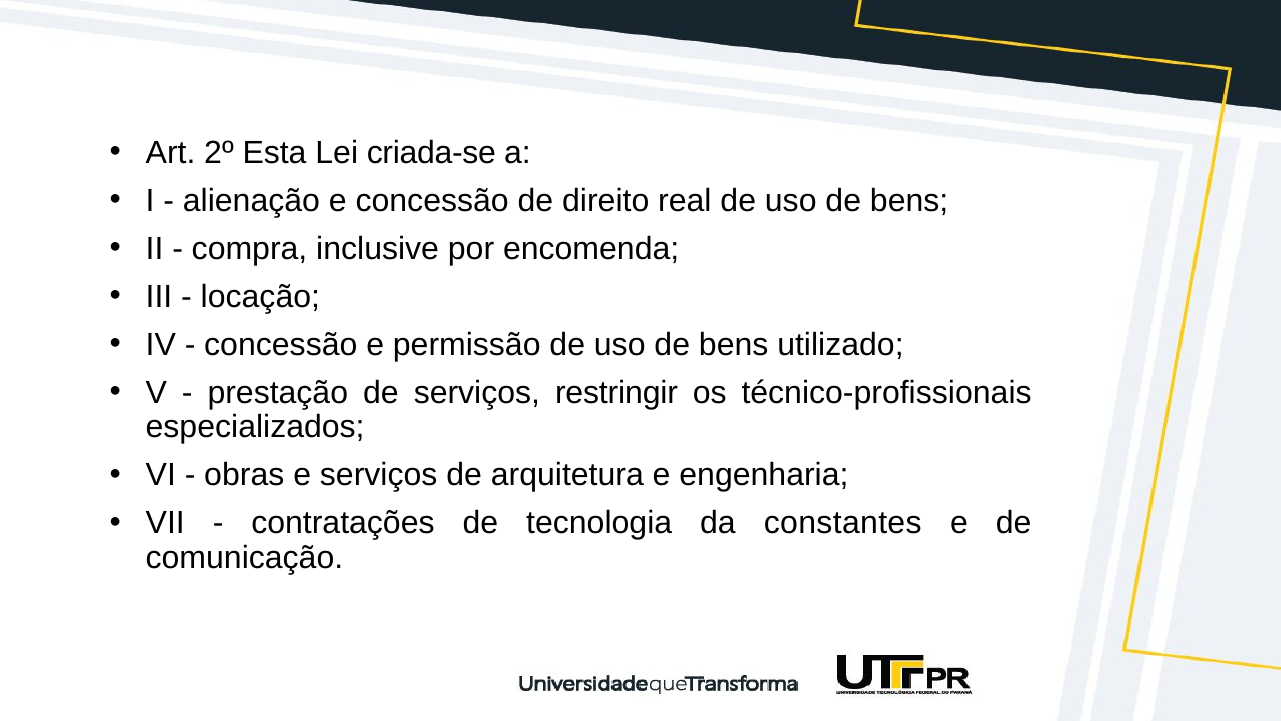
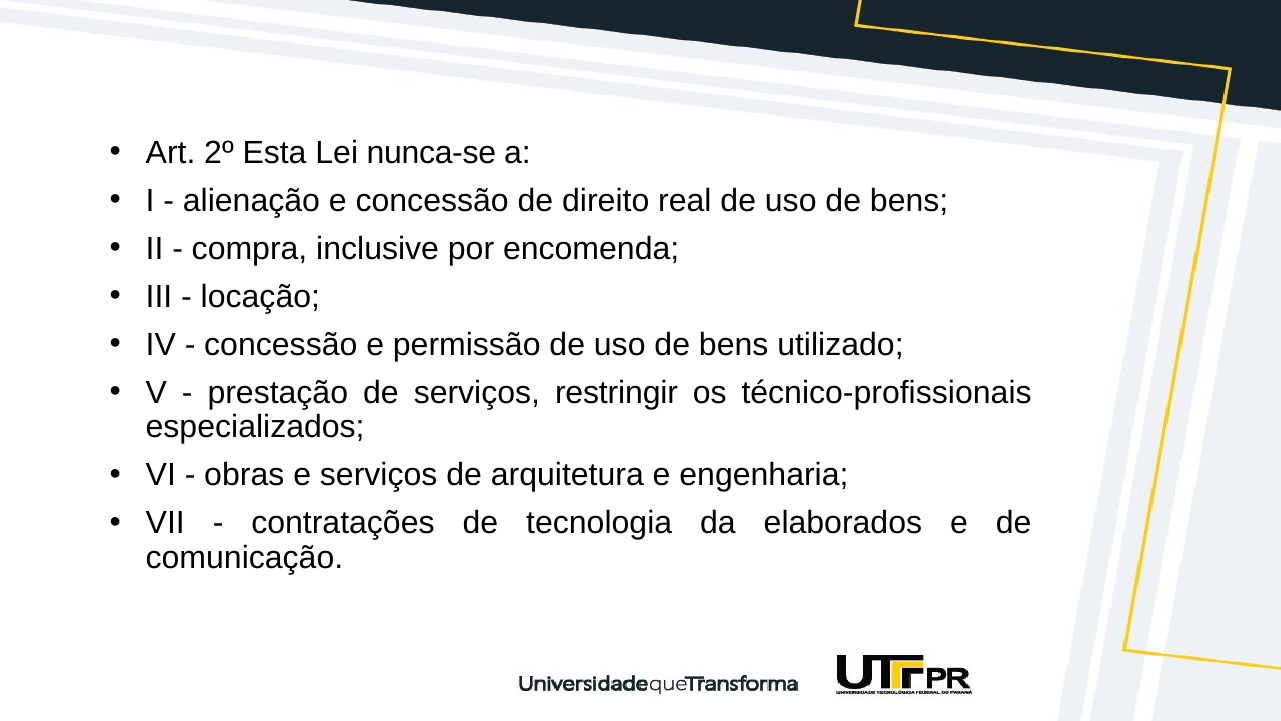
criada-se: criada-se -> nunca-se
constantes: constantes -> elaborados
